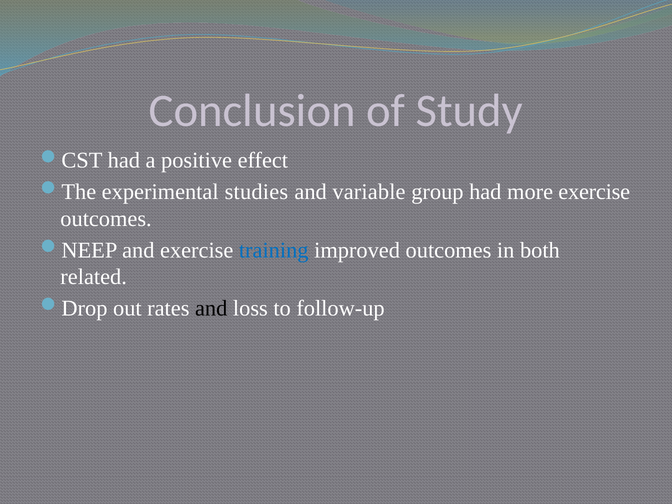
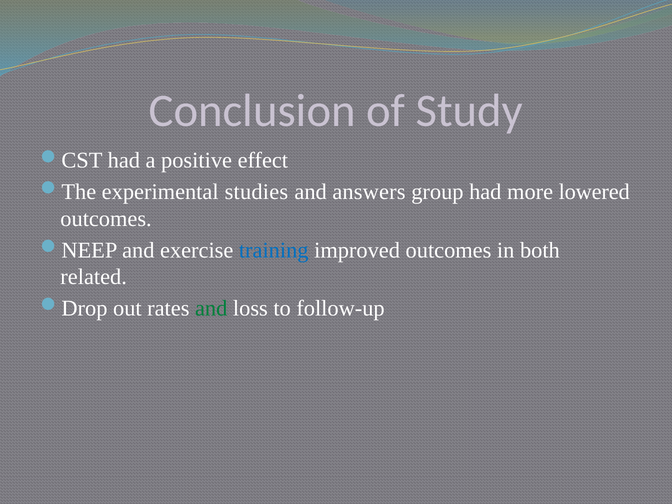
variable: variable -> answers
more exercise: exercise -> lowered
and at (211, 308) colour: black -> green
